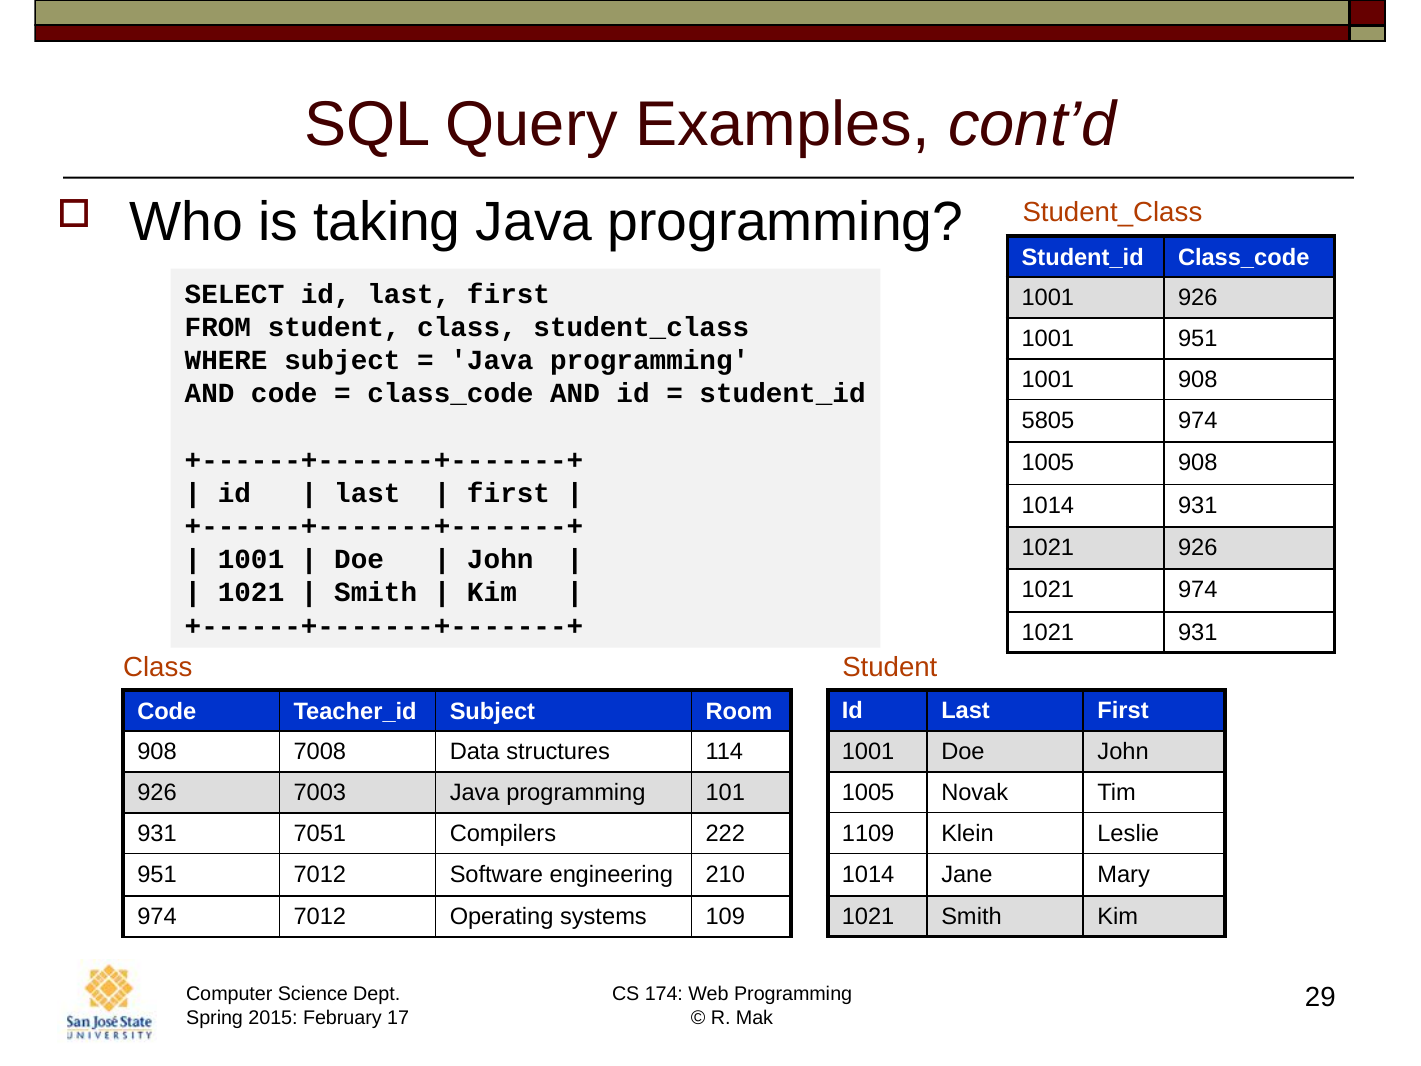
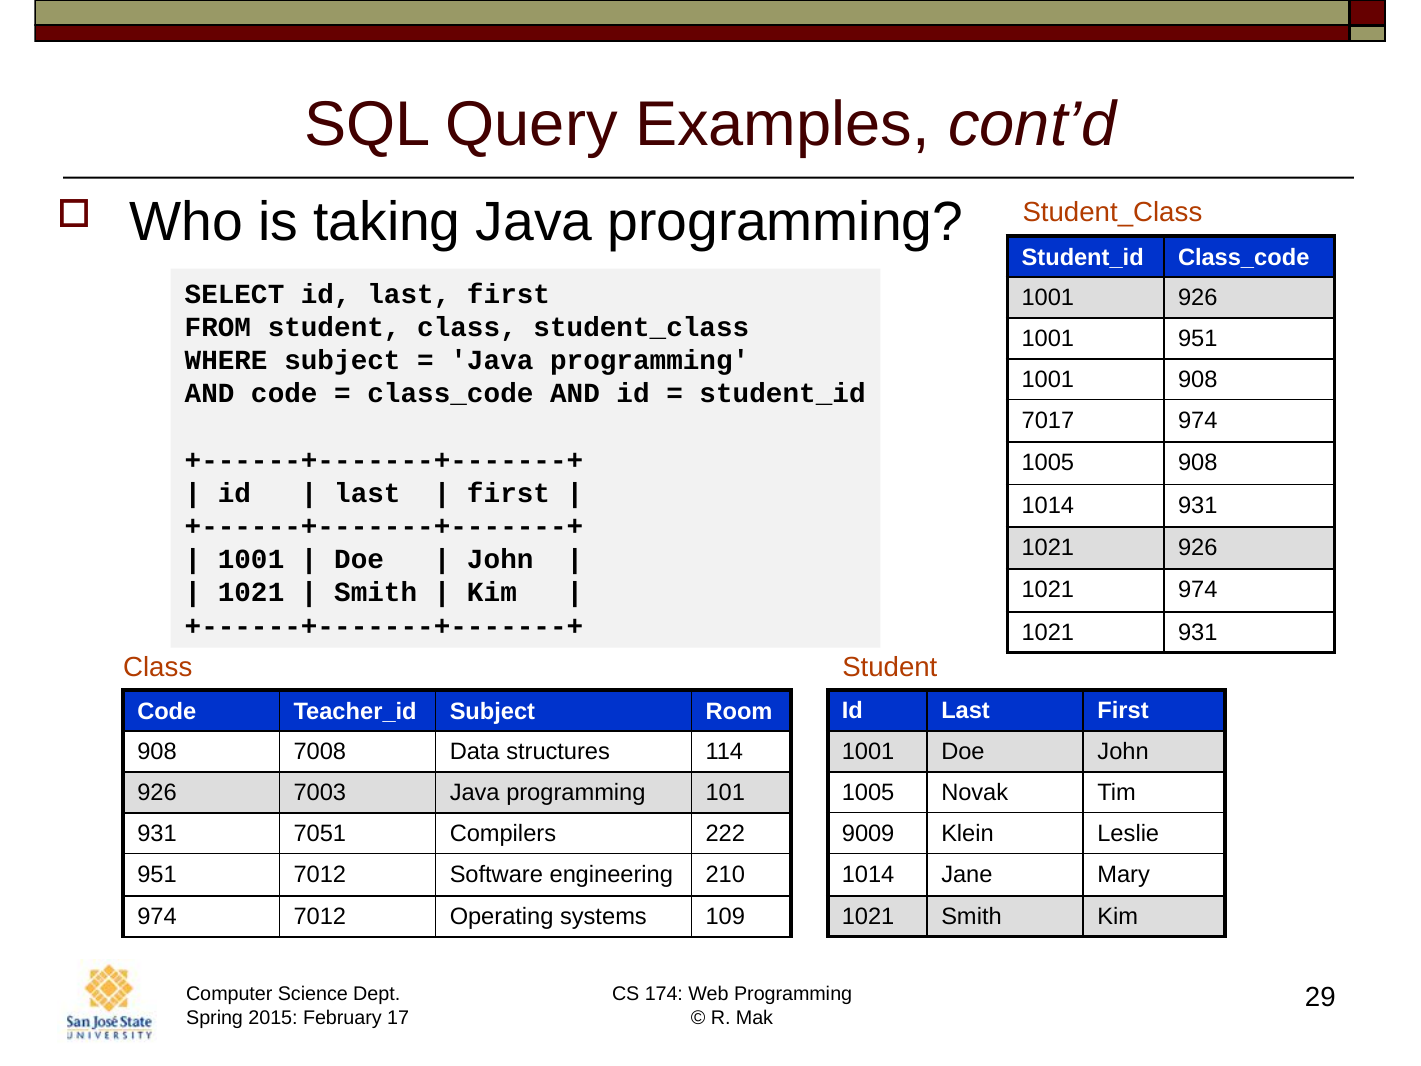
5805: 5805 -> 7017
1109: 1109 -> 9009
